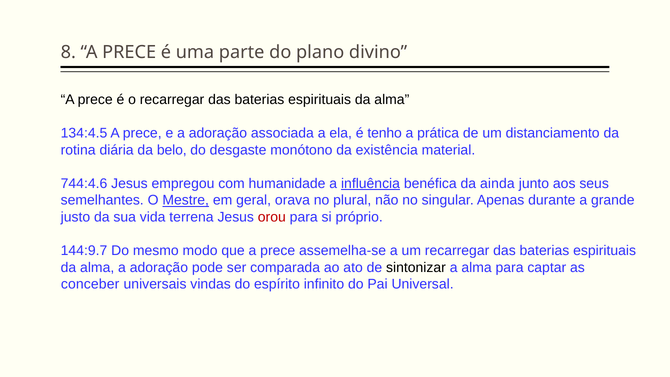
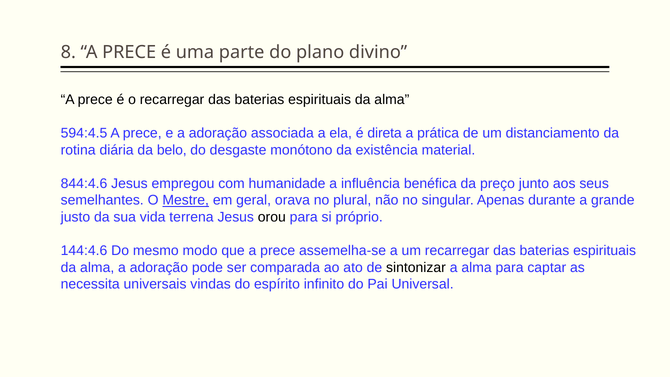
134:4.5: 134:4.5 -> 594:4.5
tenho: tenho -> direta
744:4.6: 744:4.6 -> 844:4.6
influência underline: present -> none
ainda: ainda -> preço
orou colour: red -> black
144:9.7: 144:9.7 -> 144:4.6
conceber: conceber -> necessita
